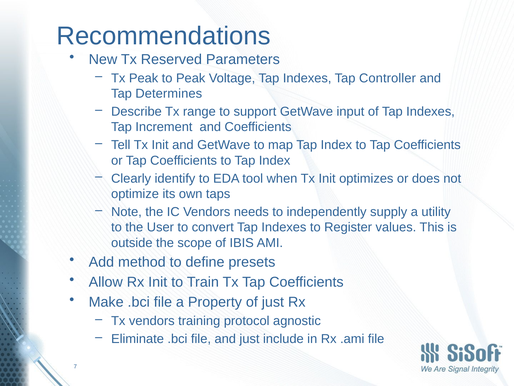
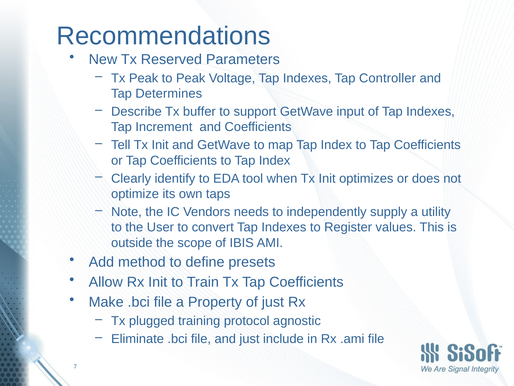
range: range -> buffer
Tx vendors: vendors -> plugged
